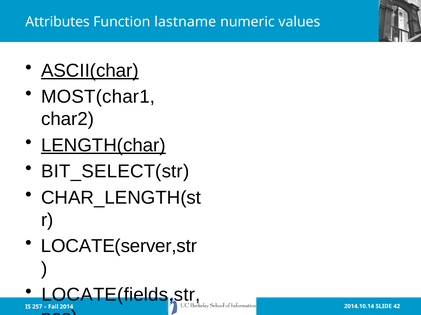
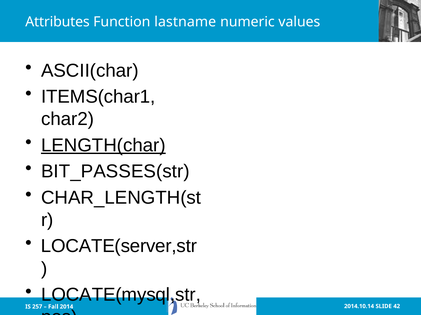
ASCII(char underline: present -> none
MOST(char1: MOST(char1 -> ITEMS(char1
BIT_SELECT(str: BIT_SELECT(str -> BIT_PASSES(str
LOCATE(fields,str: LOCATE(fields,str -> LOCATE(mysql,str
